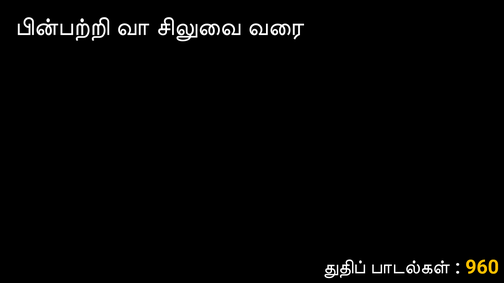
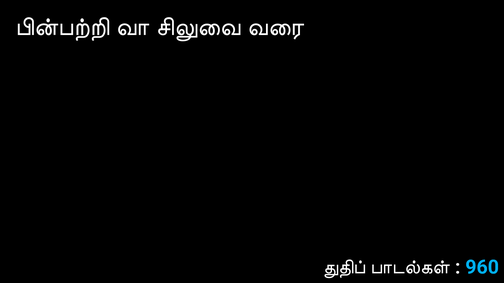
960 colour: yellow -> light blue
